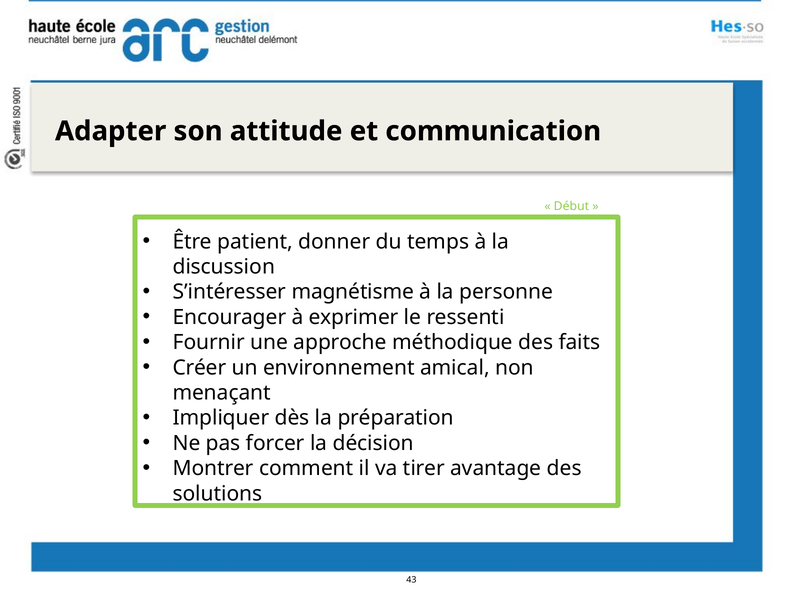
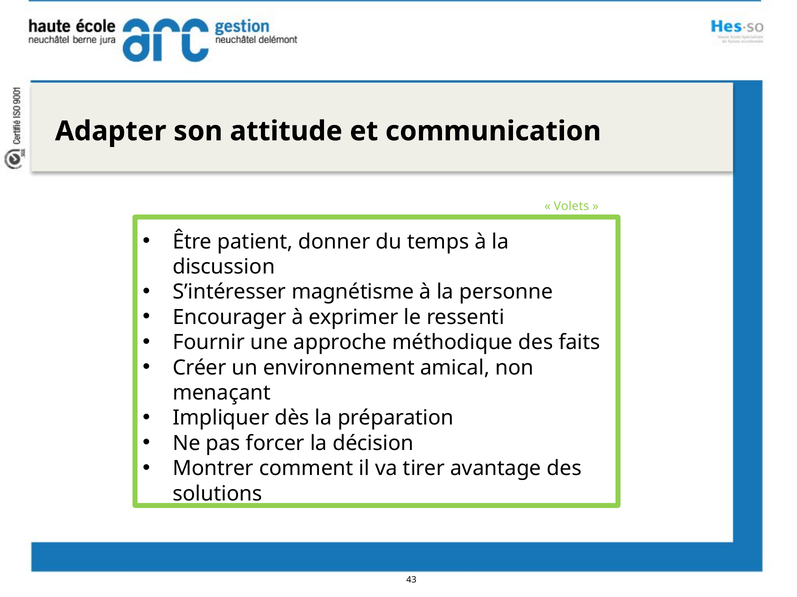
Début: Début -> Volets
